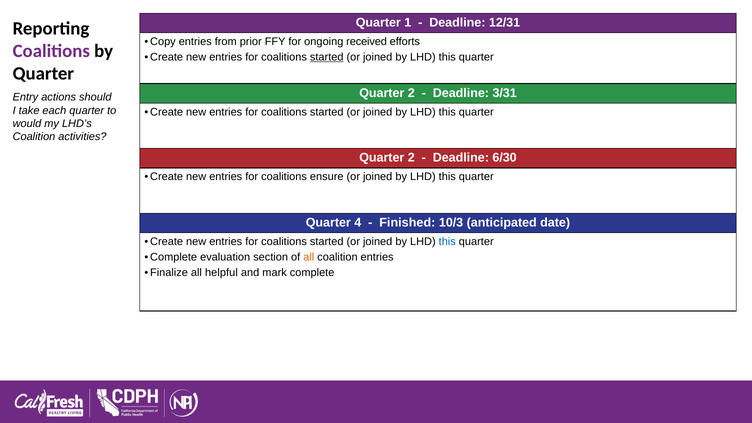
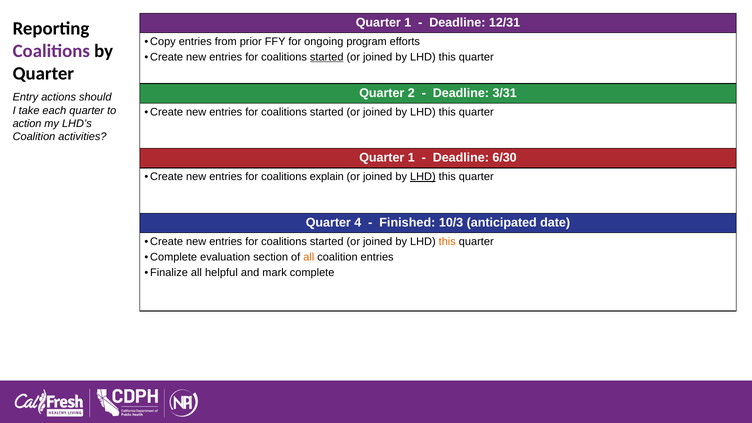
received: received -> program
would: would -> action
2 at (411, 158): 2 -> 1
ensure: ensure -> explain
LHD at (423, 177) underline: none -> present
this at (447, 241) colour: blue -> orange
